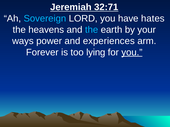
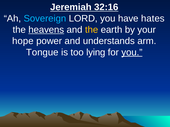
32:71: 32:71 -> 32:16
heavens underline: none -> present
the at (92, 30) colour: light blue -> yellow
ways: ways -> hope
experiences: experiences -> understands
Forever: Forever -> Tongue
